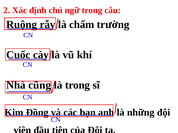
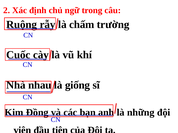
cũng: cũng -> nhau
trong at (78, 85): trong -> giống
